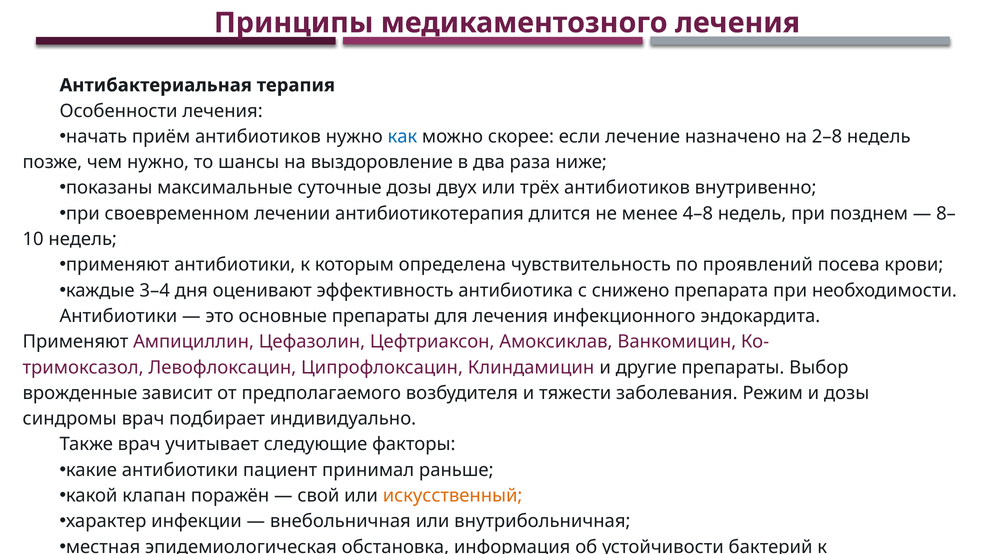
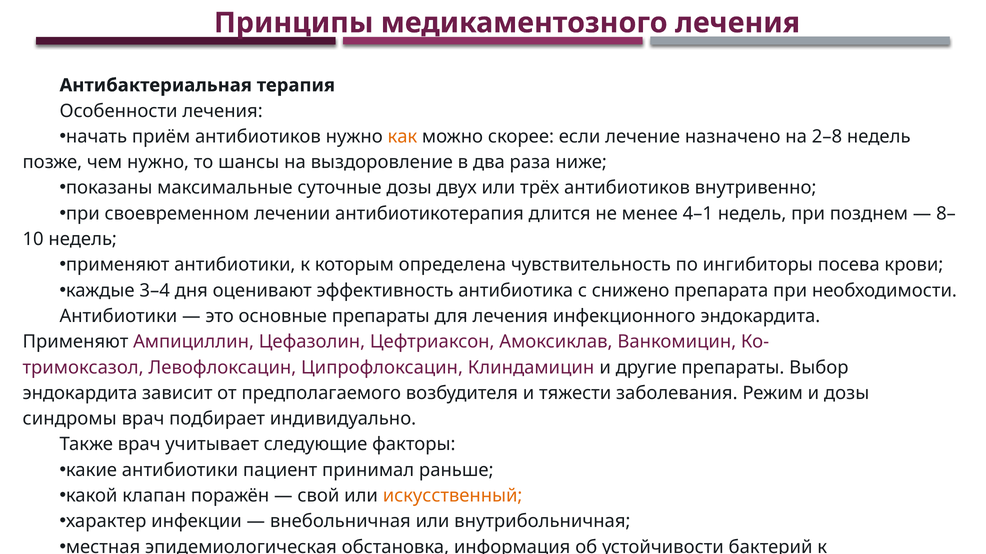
как colour: blue -> orange
4–8: 4–8 -> 4–1
проявлений: проявлений -> ингибиторы
врожденные at (80, 394): врожденные -> эндокардита
